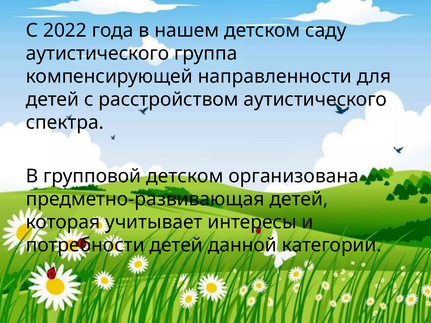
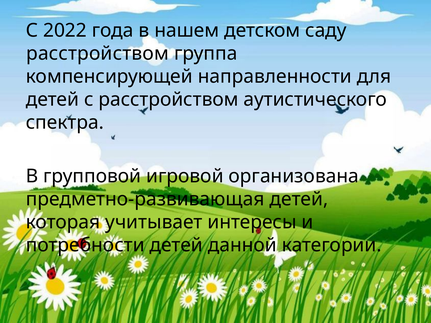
аутистического at (98, 54): аутистического -> расстройством
групповой детском: детском -> игровой
